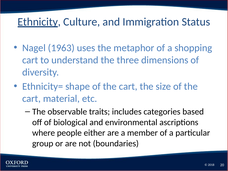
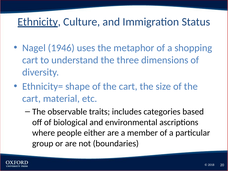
1963: 1963 -> 1946
